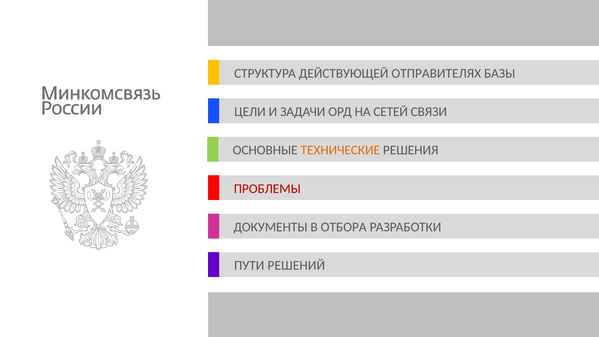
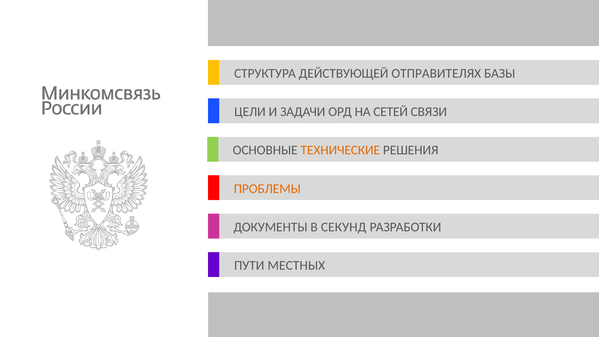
ПРОБЛЕМЫ colour: red -> orange
ОТБОРА: ОТБОРА -> СЕКУНД
РЕШЕНИЙ: РЕШЕНИЙ -> МЕСТНЫХ
